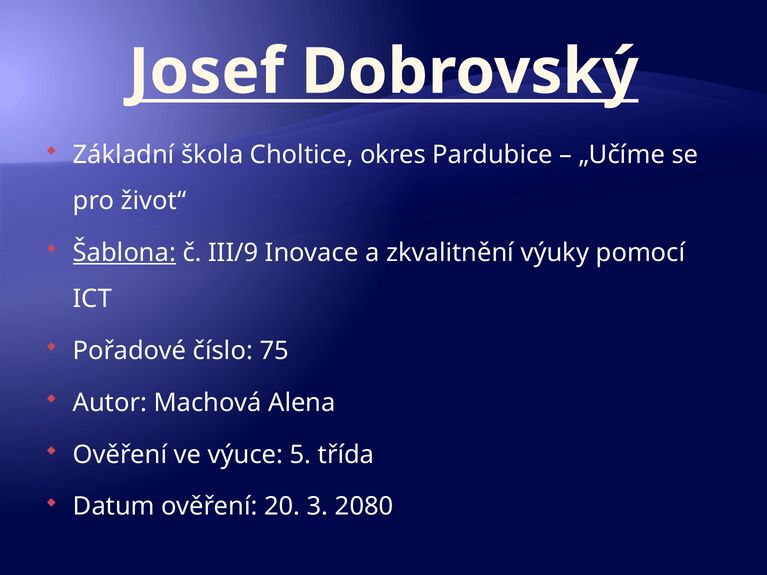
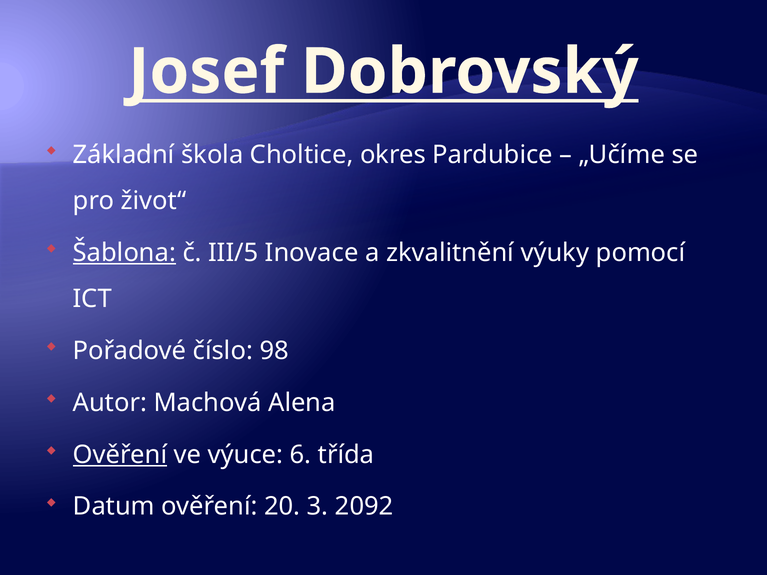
III/9: III/9 -> III/5
75: 75 -> 98
Ověření at (120, 455) underline: none -> present
5: 5 -> 6
2080: 2080 -> 2092
